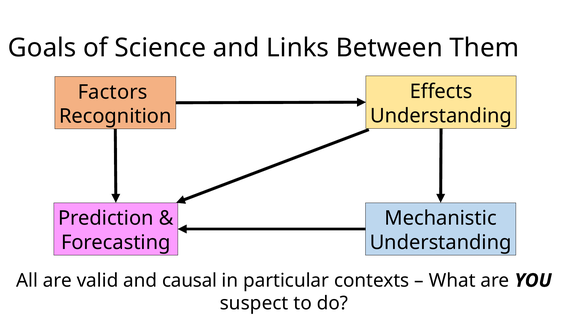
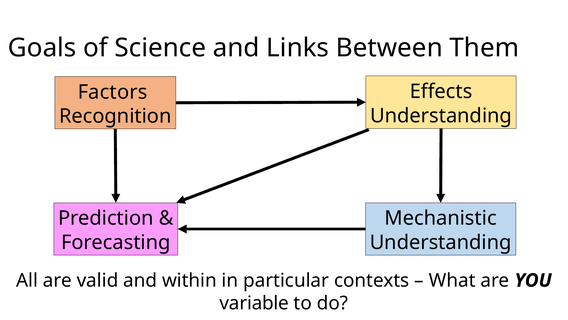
causal: causal -> within
suspect: suspect -> variable
